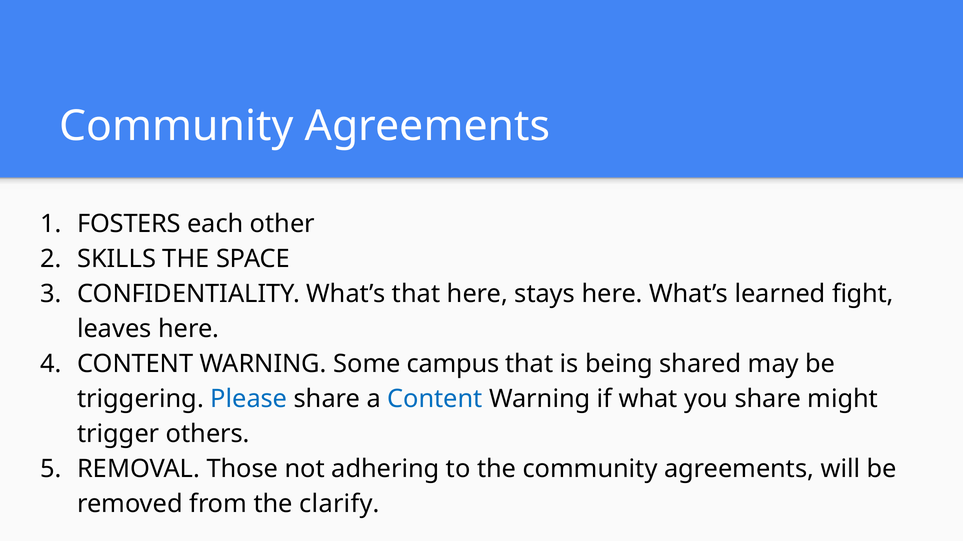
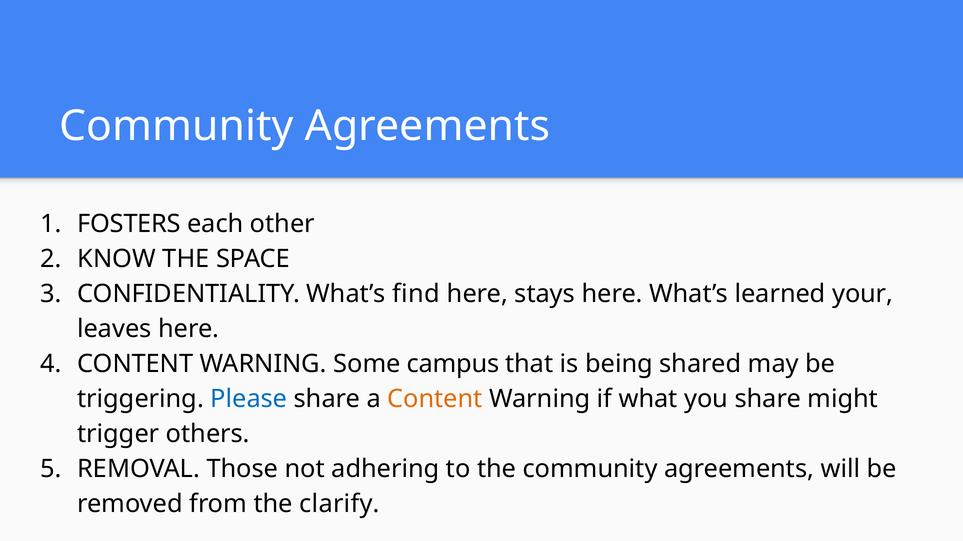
SKILLS: SKILLS -> KNOW
What’s that: that -> find
fight: fight -> your
Content at (435, 399) colour: blue -> orange
